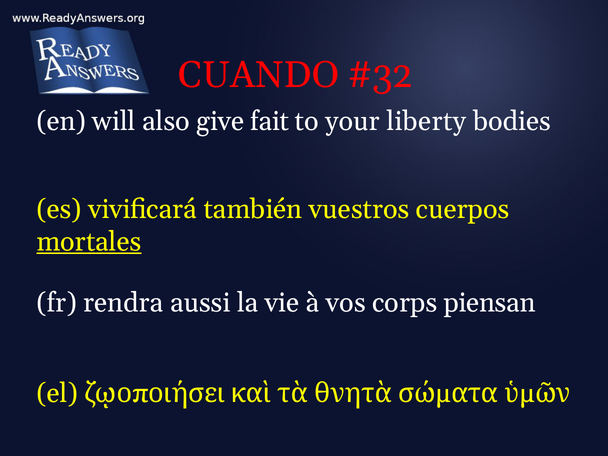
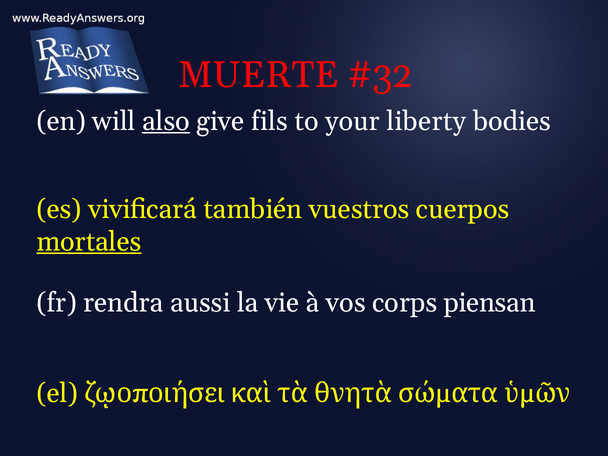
CUANDO: CUANDO -> MUERTE
also underline: none -> present
fait: fait -> fils
